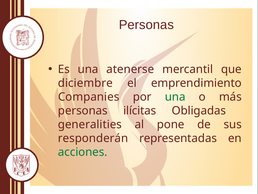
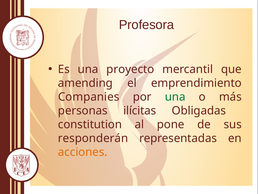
Personas at (146, 25): Personas -> Profesora
atenerse: atenerse -> proyecto
diciembre: diciembre -> amending
generalities: generalities -> constitution
acciones colour: green -> orange
